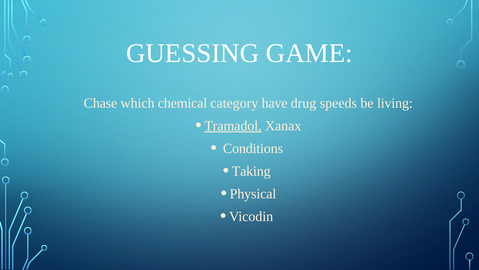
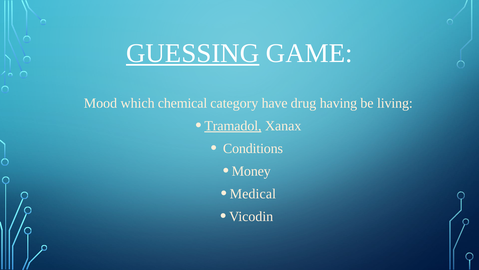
GUESSING underline: none -> present
Chase: Chase -> Mood
speeds: speeds -> having
Taking: Taking -> Money
Physical: Physical -> Medical
